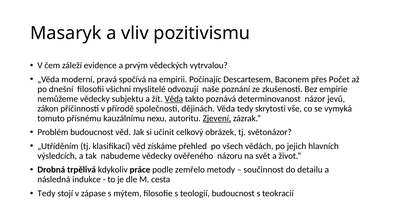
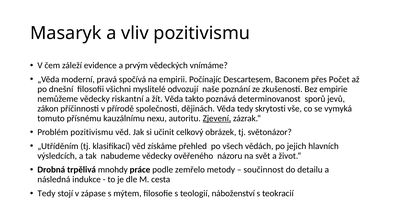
vytrvalou: vytrvalou -> vnímáme
subjektu: subjektu -> riskantní
Věda at (174, 99) underline: present -> none
názor: názor -> sporů
Problém budoucnost: budoucnost -> pozitivismu
kdykoliv: kdykoliv -> mnohdy
teologií budoucnost: budoucnost -> náboženství
